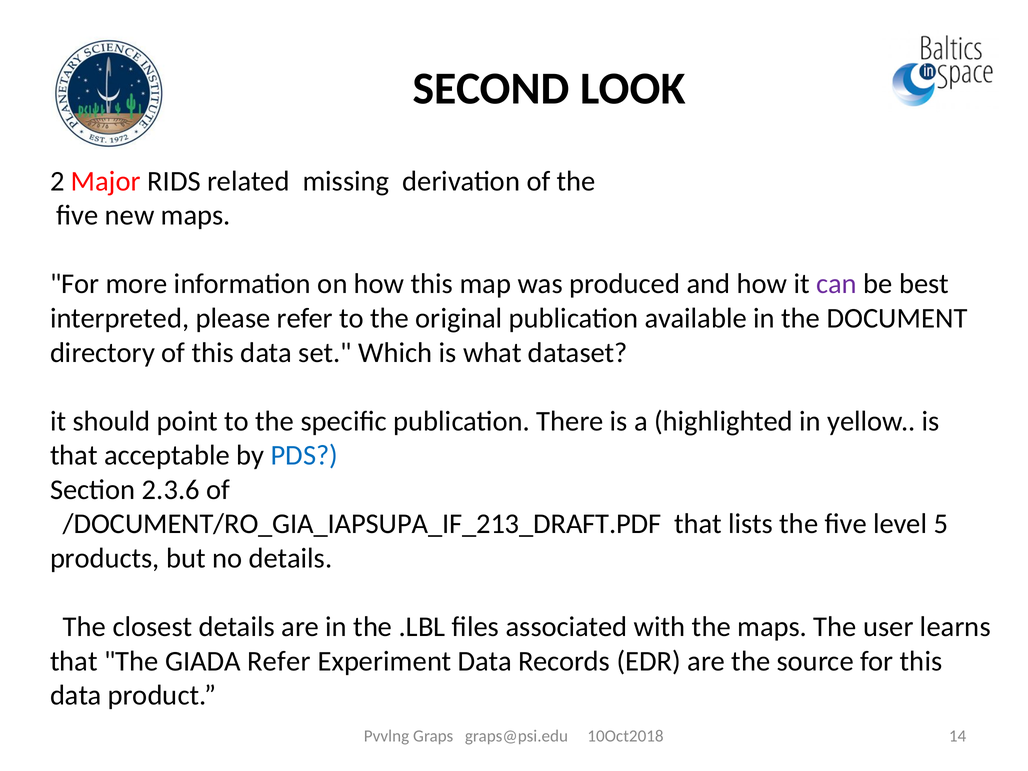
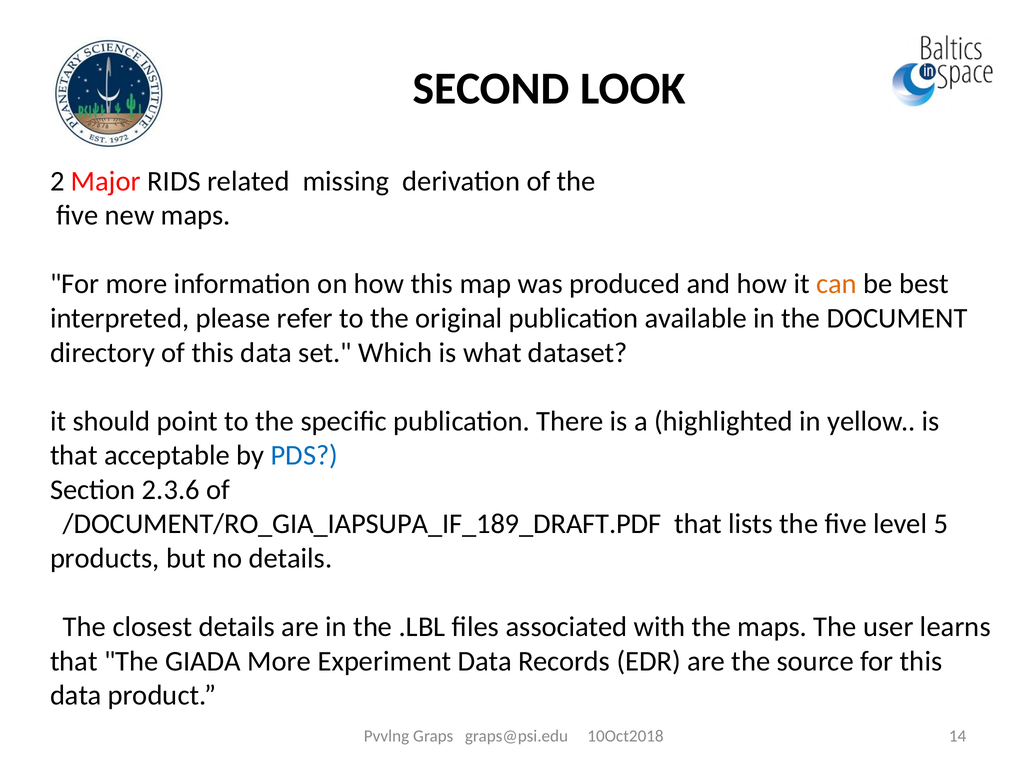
can colour: purple -> orange
/DOCUMENT/RO_GIA_IAPSUPA_IF_213_DRAFT.PDF: /DOCUMENT/RO_GIA_IAPSUPA_IF_213_DRAFT.PDF -> /DOCUMENT/RO_GIA_IAPSUPA_IF_189_DRAFT.PDF
GIADA Refer: Refer -> More
